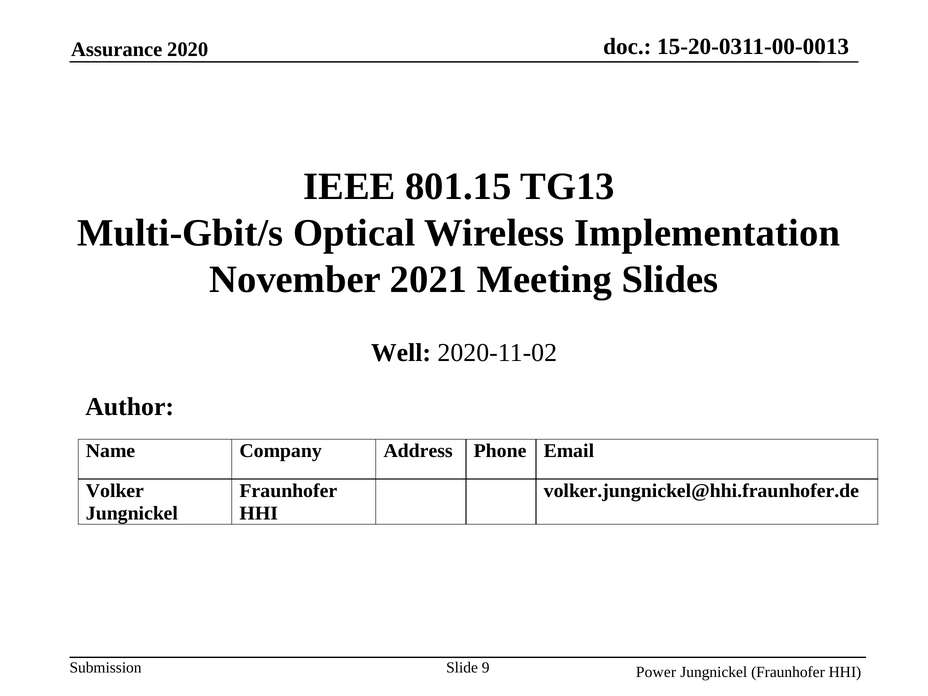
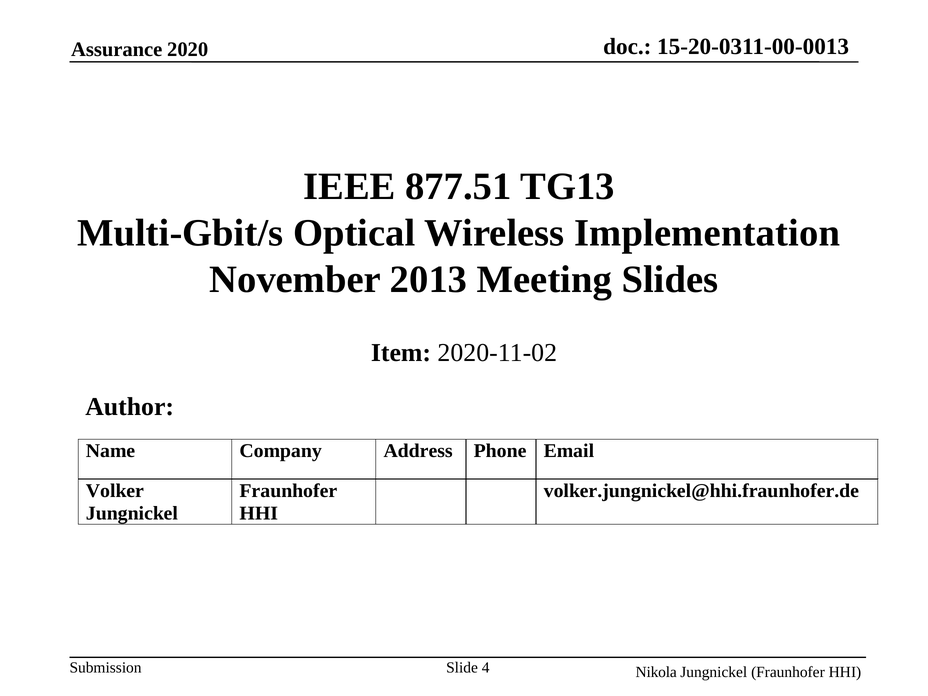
801.15: 801.15 -> 877.51
2021: 2021 -> 2013
Well: Well -> Item
9: 9 -> 4
Power: Power -> Nikola
